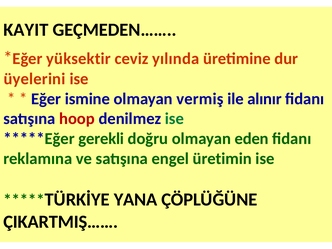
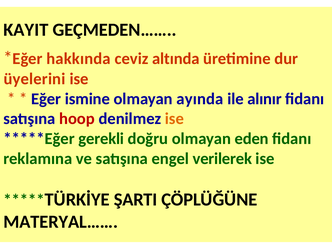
yüksektir: yüksektir -> hakkında
yılında: yılında -> altında
vermiş: vermiş -> ayında
ise at (174, 119) colour: green -> orange
üretimin: üretimin -> verilerek
YANA: YANA -> ŞARTI
ÇIKARTMIŞ……: ÇIKARTMIŞ…… -> MATERYAL……
